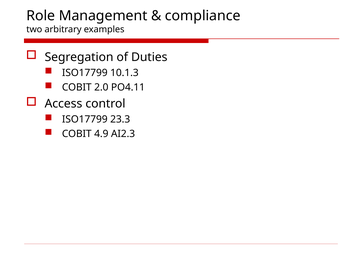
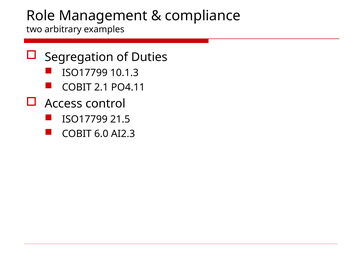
2.0: 2.0 -> 2.1
23.3: 23.3 -> 21.5
4.9: 4.9 -> 6.0
